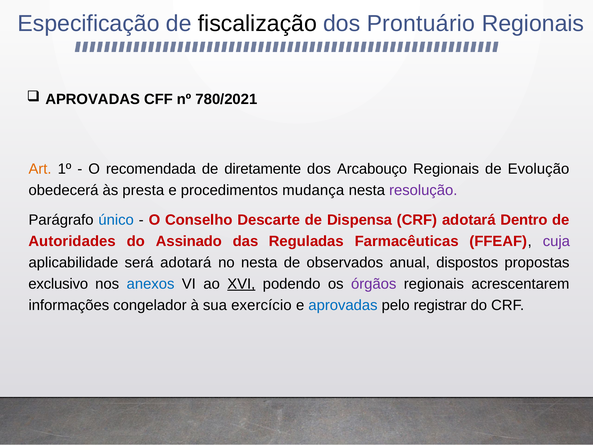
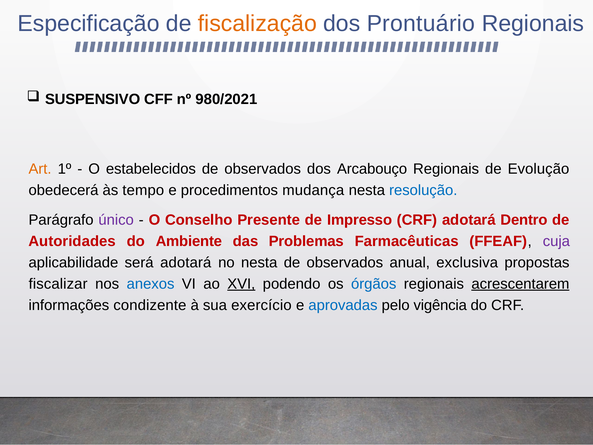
fiscalização colour: black -> orange
APROVADAS at (93, 99): APROVADAS -> SUSPENSIVO
780/2021: 780/2021 -> 980/2021
recomendada: recomendada -> estabelecidos
diretamente at (263, 169): diretamente -> observados
presta: presta -> tempo
resolução colour: purple -> blue
único colour: blue -> purple
Descarte: Descarte -> Presente
Dispensa: Dispensa -> Impresso
Assinado: Assinado -> Ambiente
Reguladas: Reguladas -> Problemas
dispostos: dispostos -> exclusiva
exclusivo: exclusivo -> fiscalizar
órgãos colour: purple -> blue
acrescentarem underline: none -> present
congelador: congelador -> condizente
registrar: registrar -> vigência
